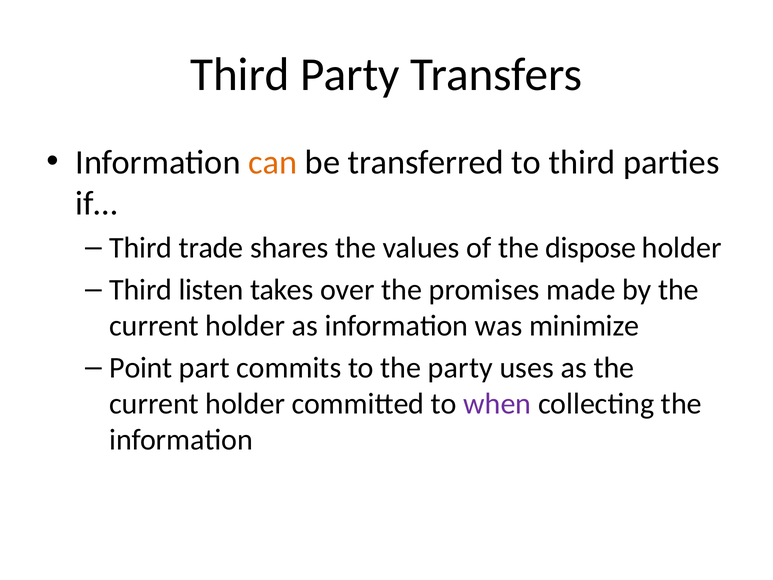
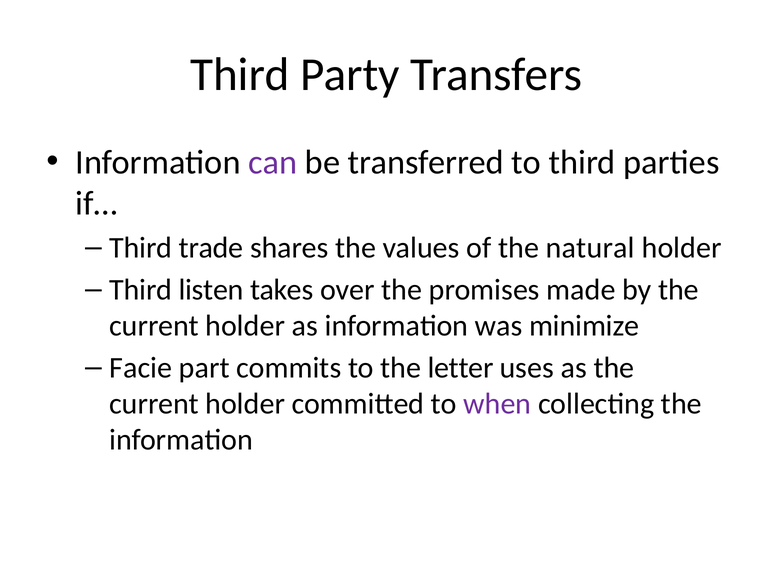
can colour: orange -> purple
dispose: dispose -> natural
Point: Point -> Facie
the party: party -> letter
